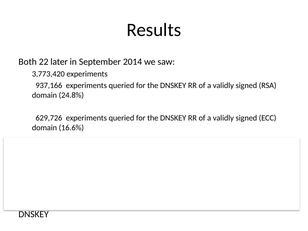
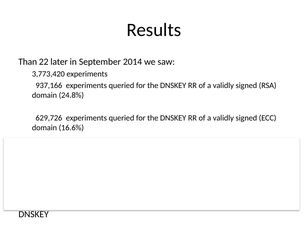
Both: Both -> Than
